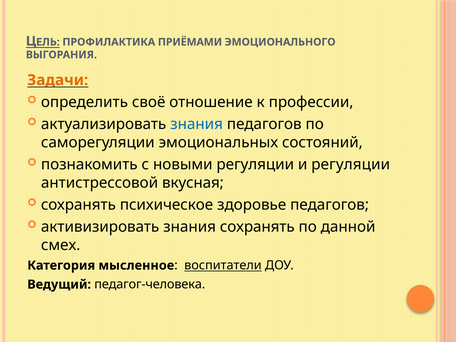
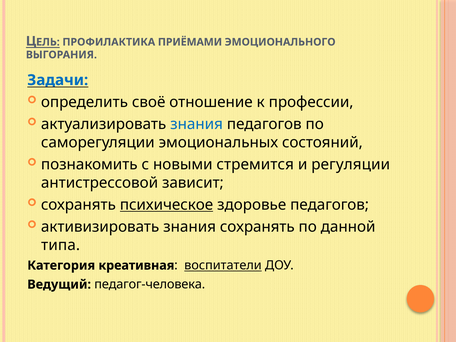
Задачи colour: orange -> blue
новыми регуляции: регуляции -> стремится
вкусная: вкусная -> зависит
психическое underline: none -> present
смех: смех -> типа
мысленное: мысленное -> креативная
